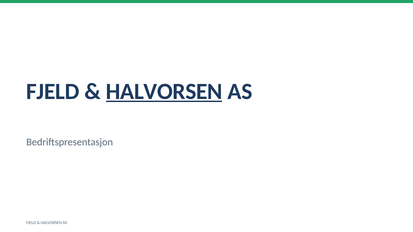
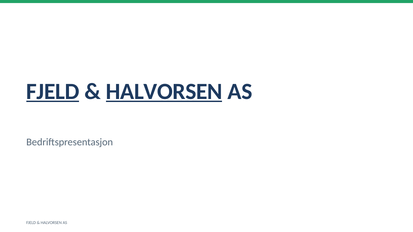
FJELD at (53, 92) underline: none -> present
